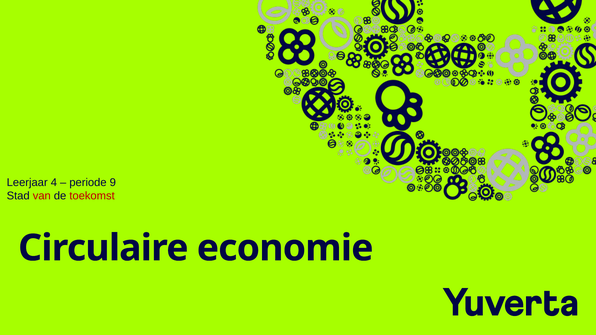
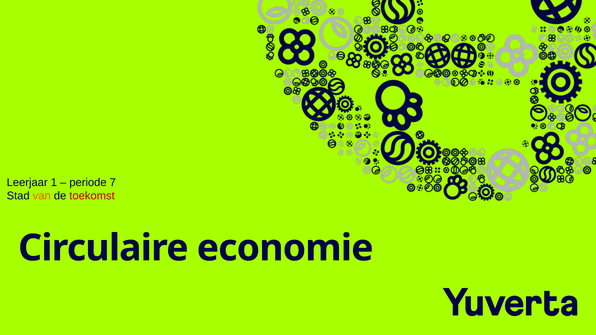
4: 4 -> 1
9: 9 -> 7
van colour: red -> orange
